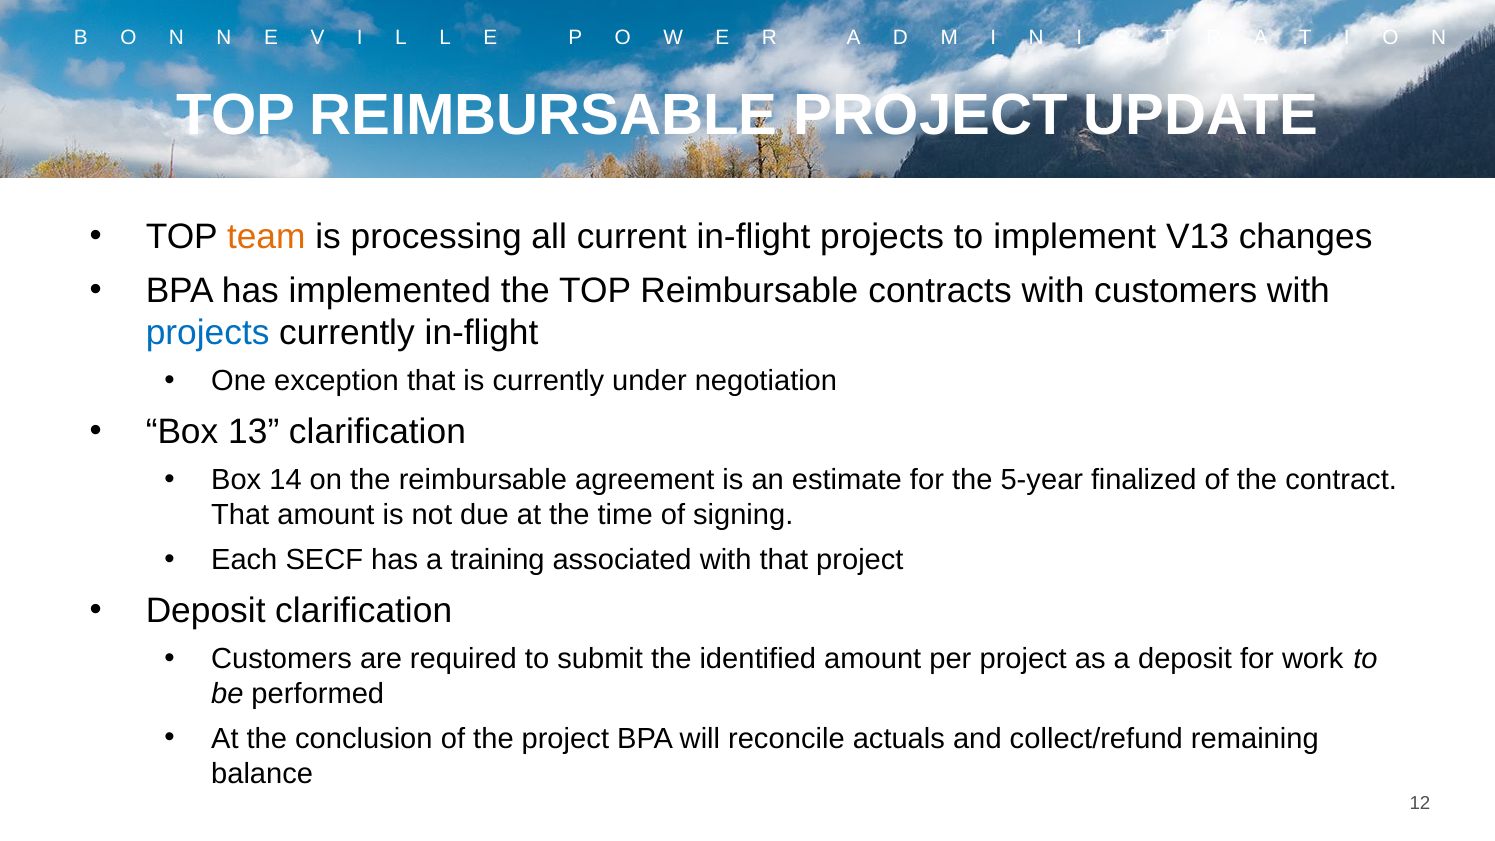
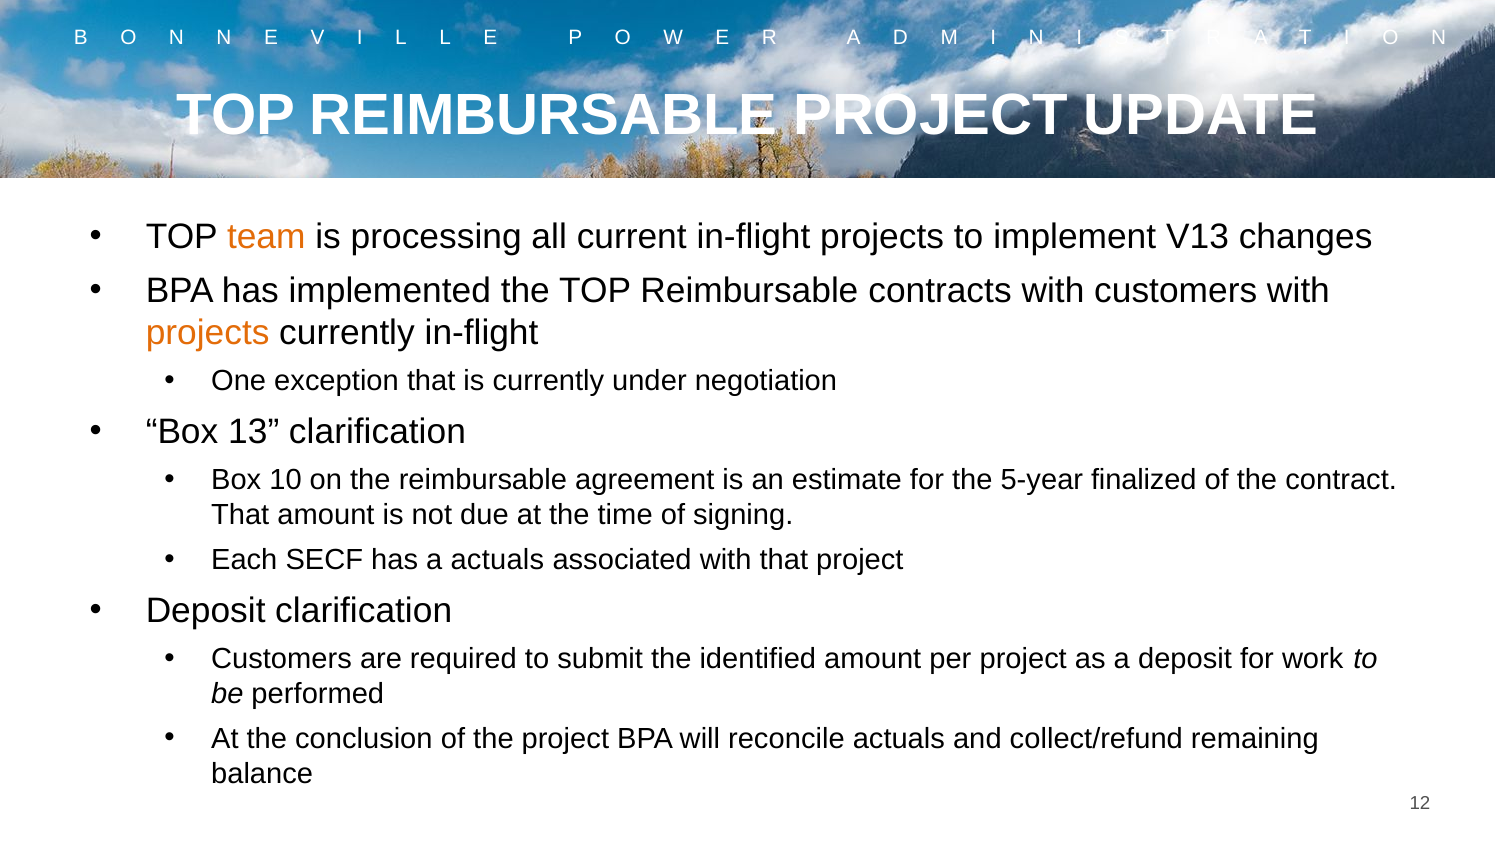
projects at (208, 333) colour: blue -> orange
14: 14 -> 10
a training: training -> actuals
